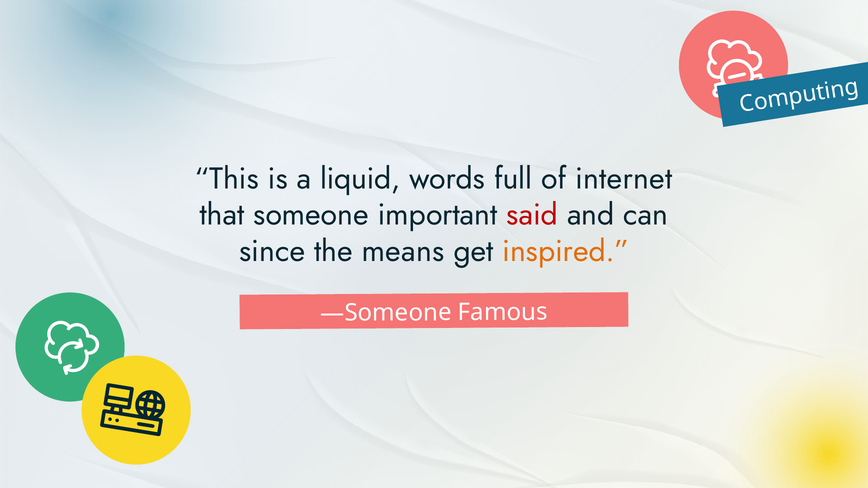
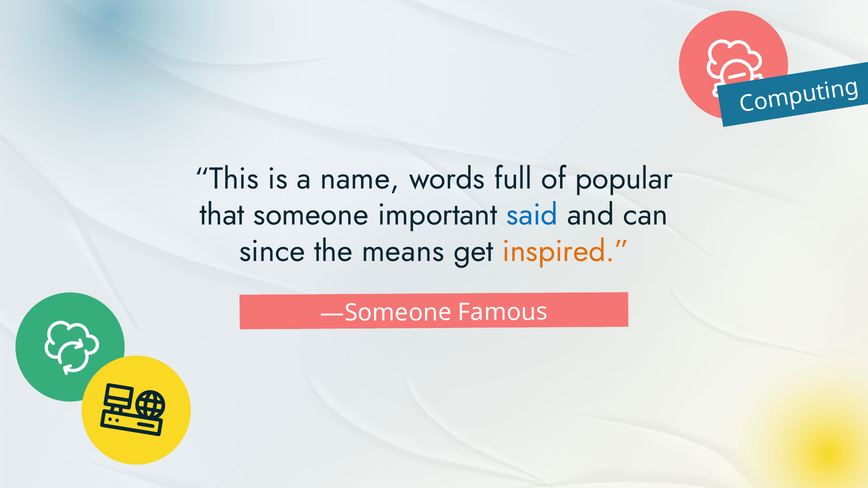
liquid: liquid -> name
internet: internet -> popular
said colour: red -> blue
